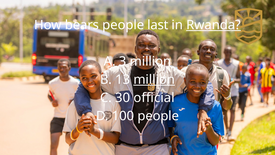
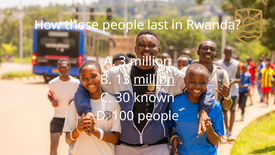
bears: bears -> these
Rwanda underline: present -> none
official: official -> known
